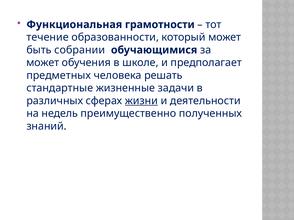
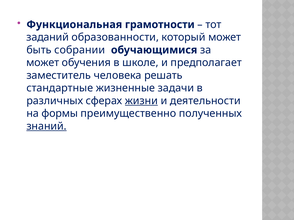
течение: течение -> заданий
предметных: предметных -> заместитель
недель: недель -> формы
знаний underline: none -> present
